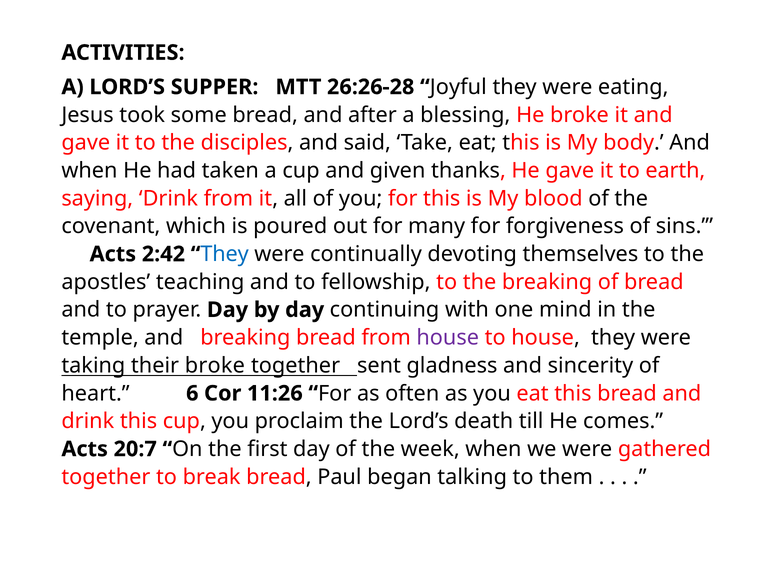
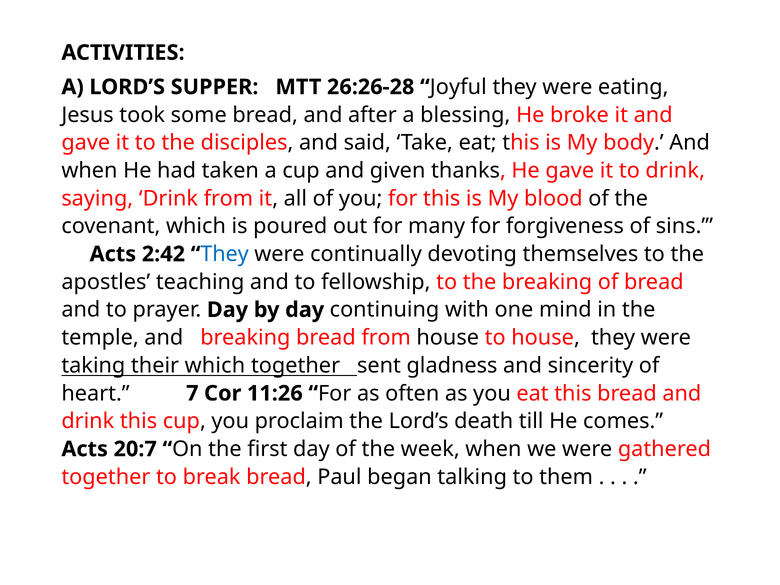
to earth: earth -> drink
house at (448, 338) colour: purple -> black
their broke: broke -> which
6: 6 -> 7
